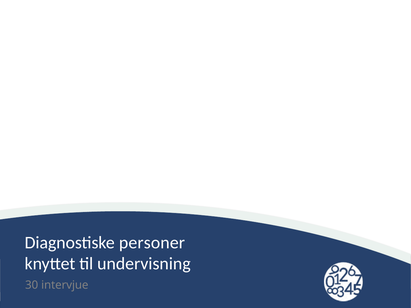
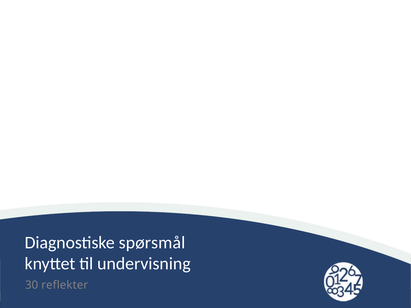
personer: personer -> spørsmål
intervjue: intervjue -> reflekter
